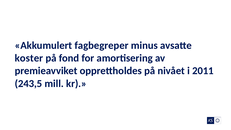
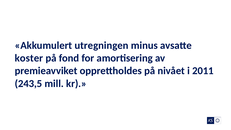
fagbegreper: fagbegreper -> utregningen
